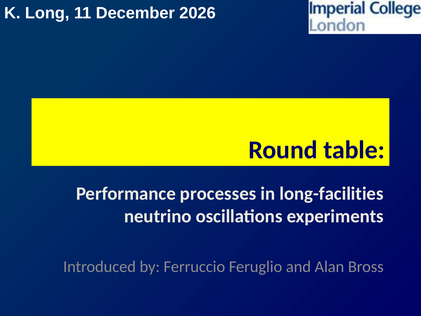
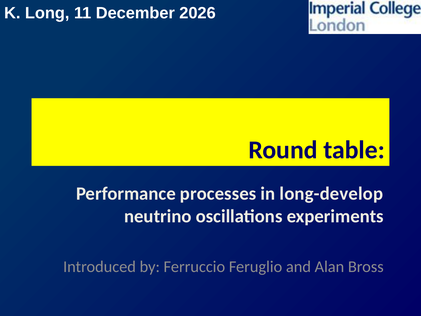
long-facilities: long-facilities -> long-develop
